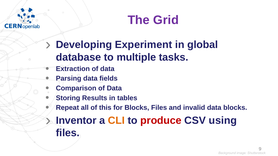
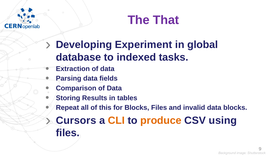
Grid: Grid -> That
multiple: multiple -> indexed
Inventor: Inventor -> Cursors
produce colour: red -> orange
